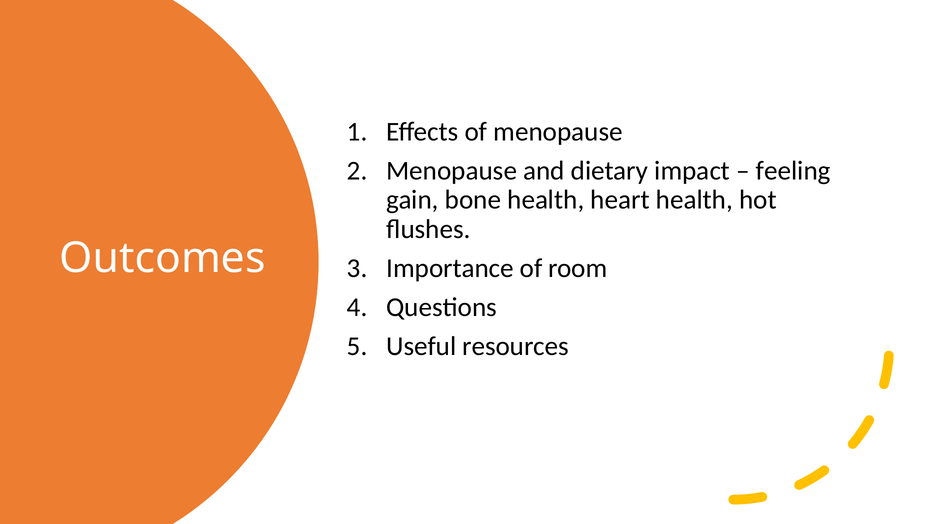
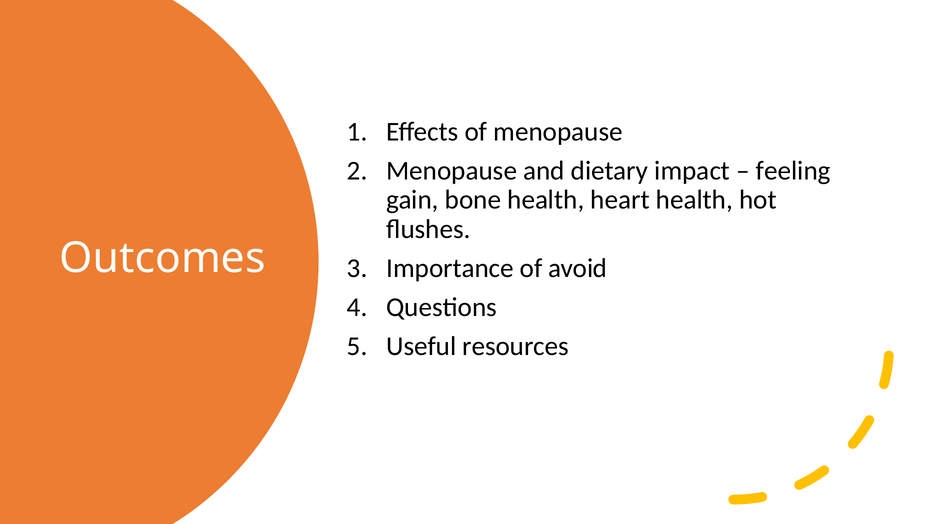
room: room -> avoid
